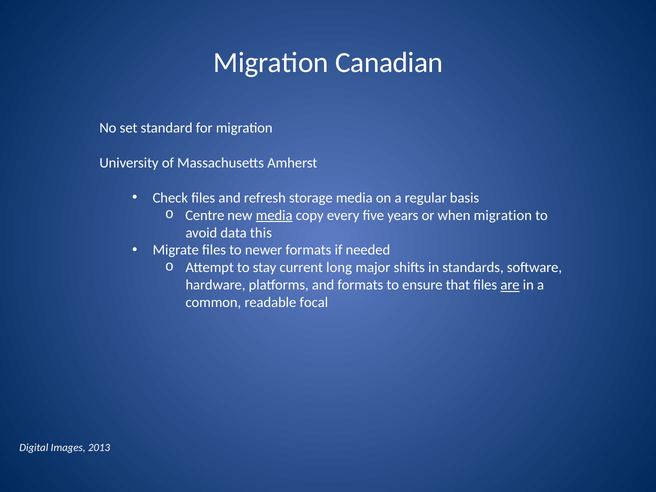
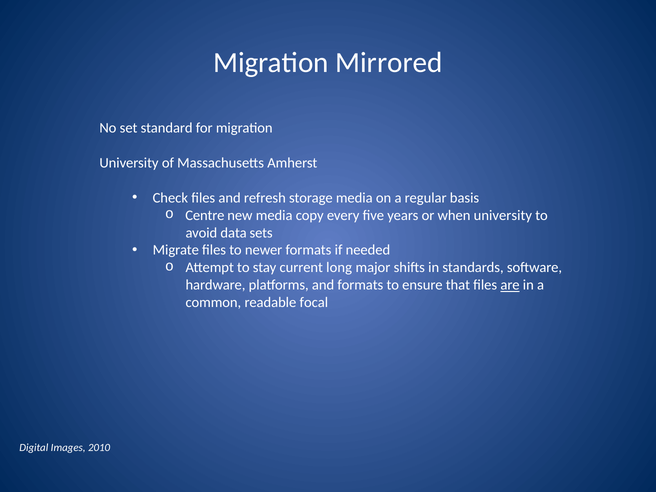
Canadian: Canadian -> Mirrored
media at (274, 215) underline: present -> none
when migration: migration -> university
this: this -> sets
2013: 2013 -> 2010
